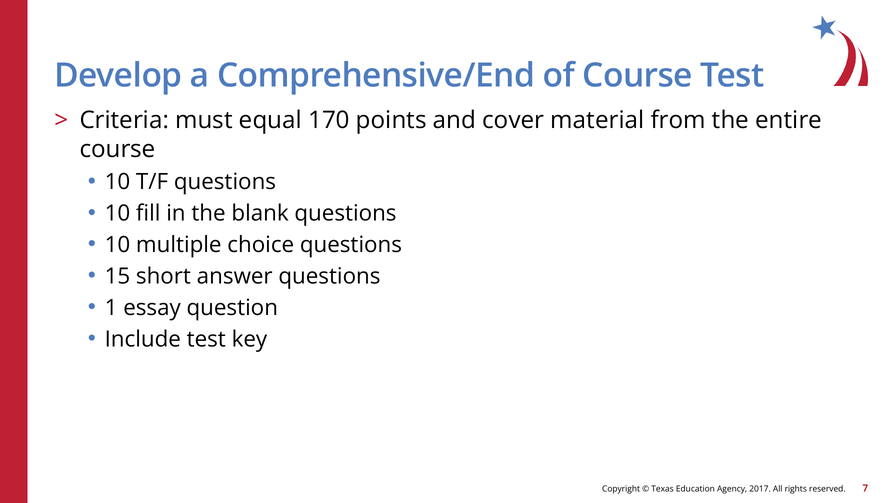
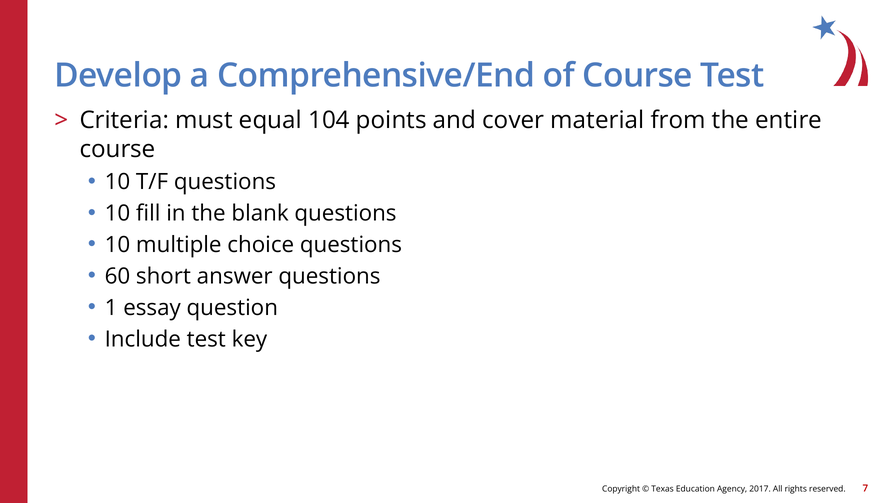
170: 170 -> 104
15: 15 -> 60
